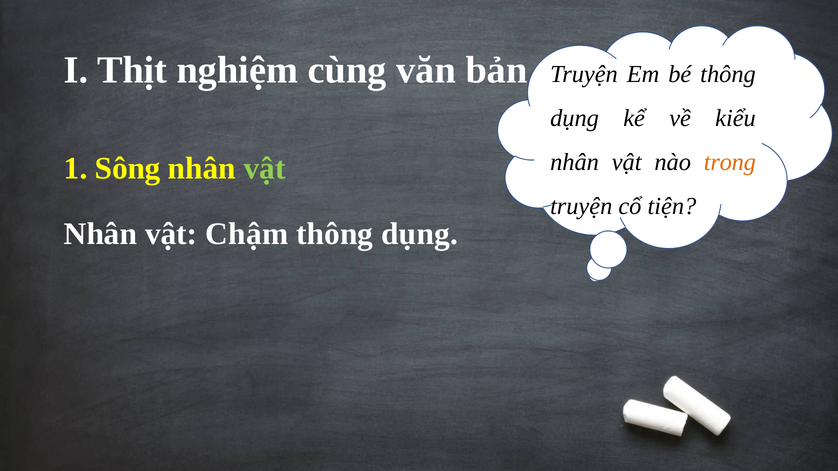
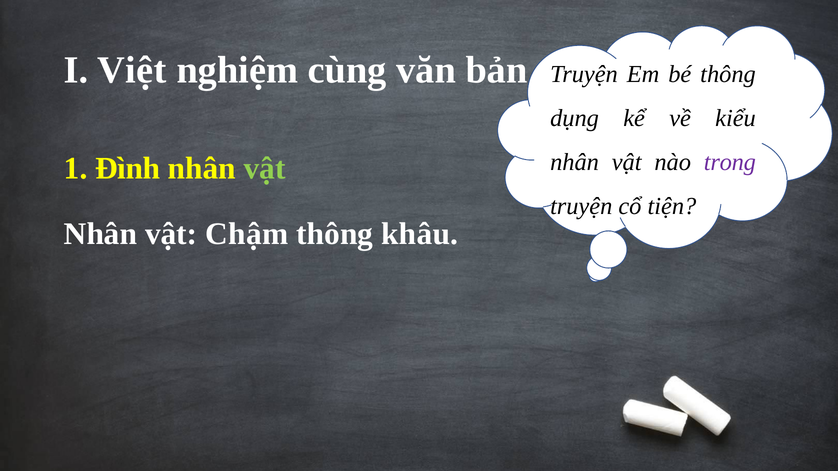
Thịt: Thịt -> Việt
trong colour: orange -> purple
Sông: Sông -> Đình
dụng at (420, 234): dụng -> khâu
